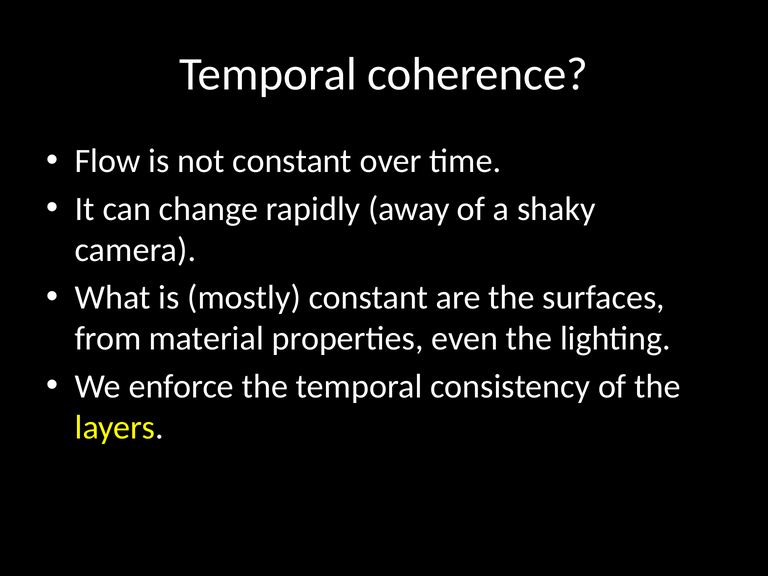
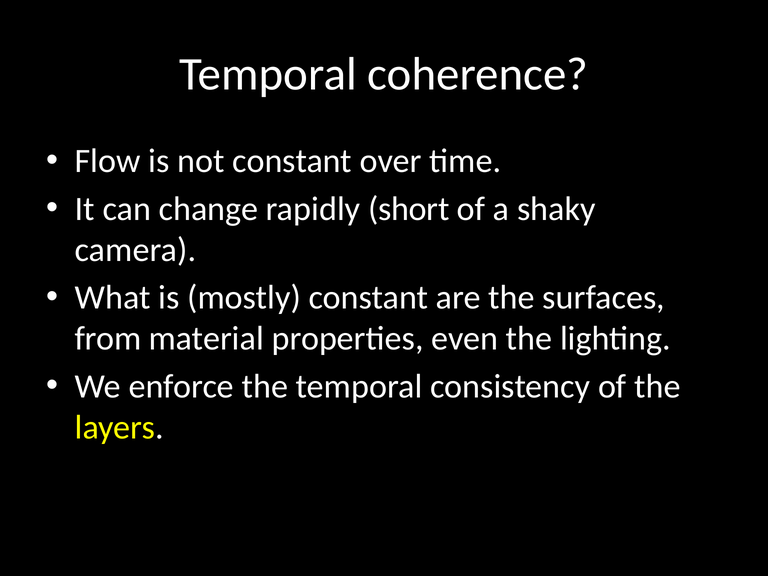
away: away -> short
